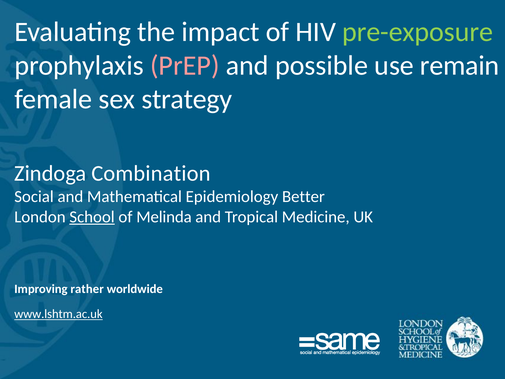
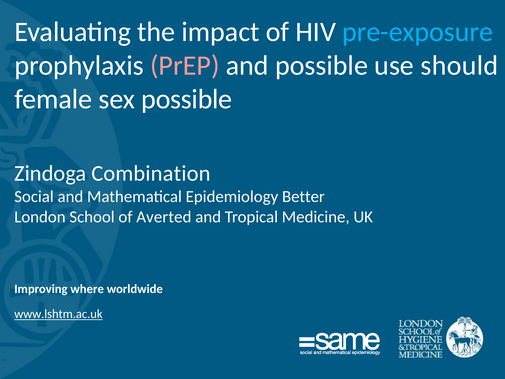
pre-exposure colour: light green -> light blue
remain: remain -> should
sex strategy: strategy -> possible
School underline: present -> none
Melinda: Melinda -> Averted
rather: rather -> where
